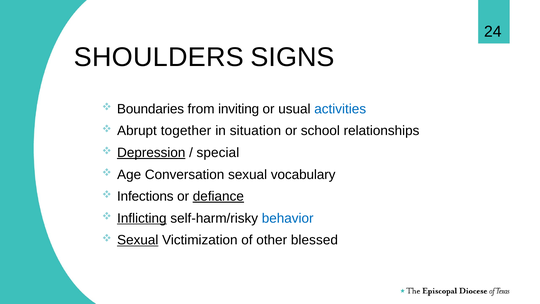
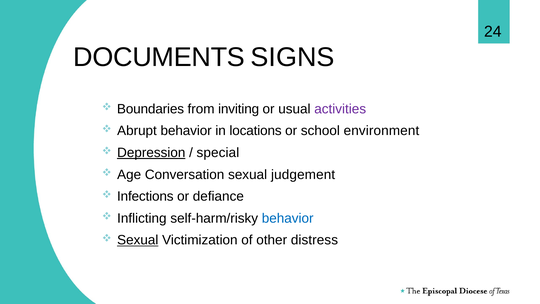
SHOULDERS: SHOULDERS -> DOCUMENTS
activities colour: blue -> purple
Abrupt together: together -> behavior
situation: situation -> locations
relationships: relationships -> environment
vocabulary: vocabulary -> judgement
defiance underline: present -> none
Inflicting underline: present -> none
blessed: blessed -> distress
